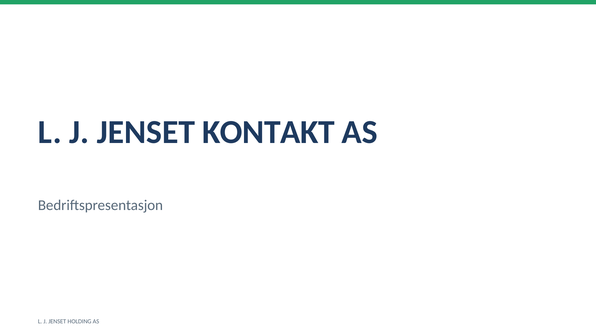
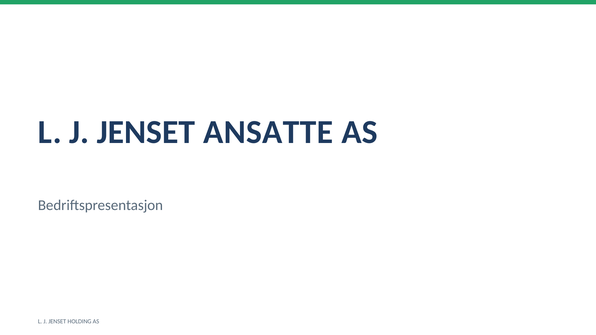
KONTAKT: KONTAKT -> ANSATTE
